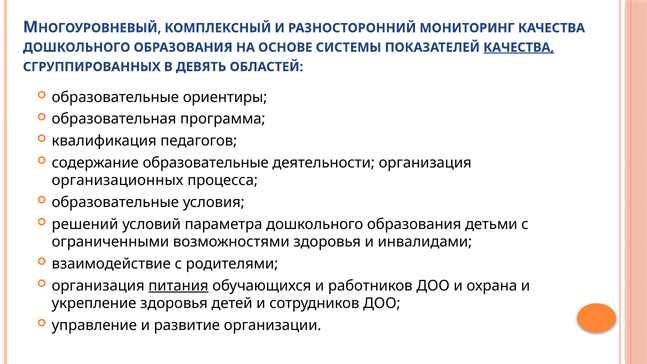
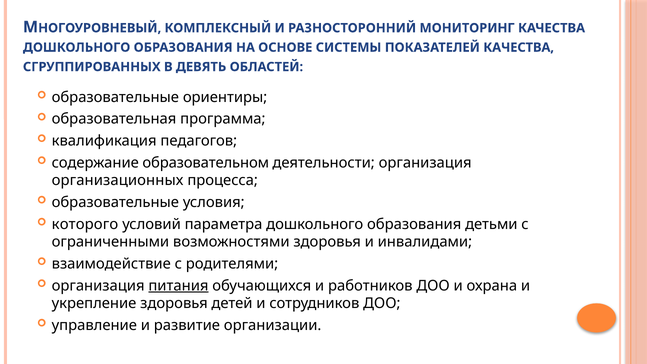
КАЧЕСТВА at (519, 47) underline: present -> none
содержание образовательные: образовательные -> образовательном
решений: решений -> которого
